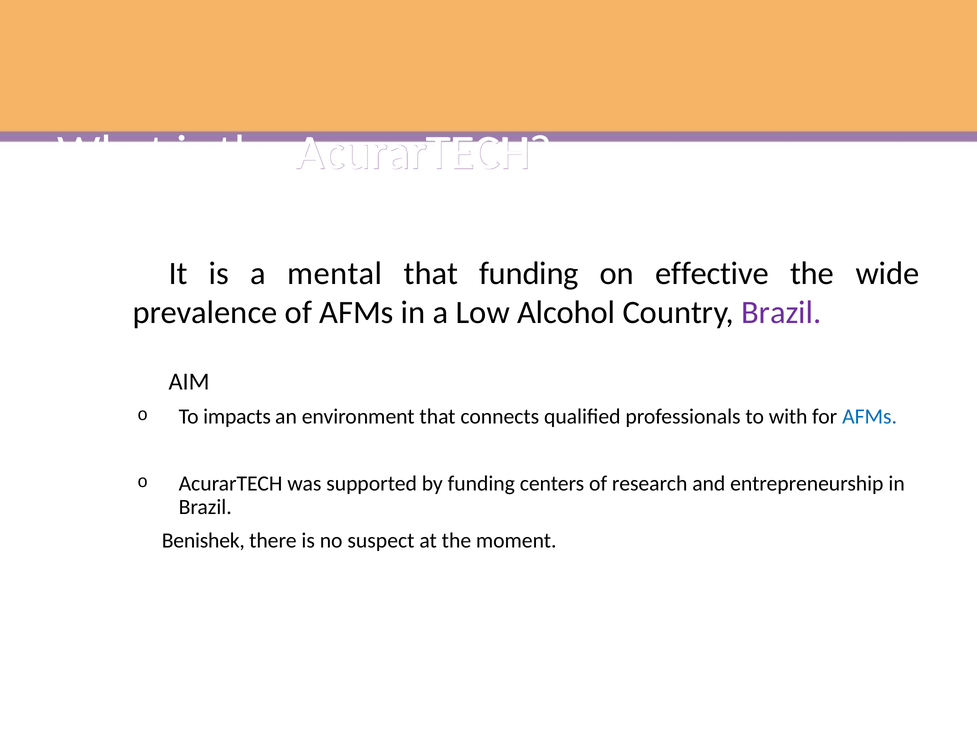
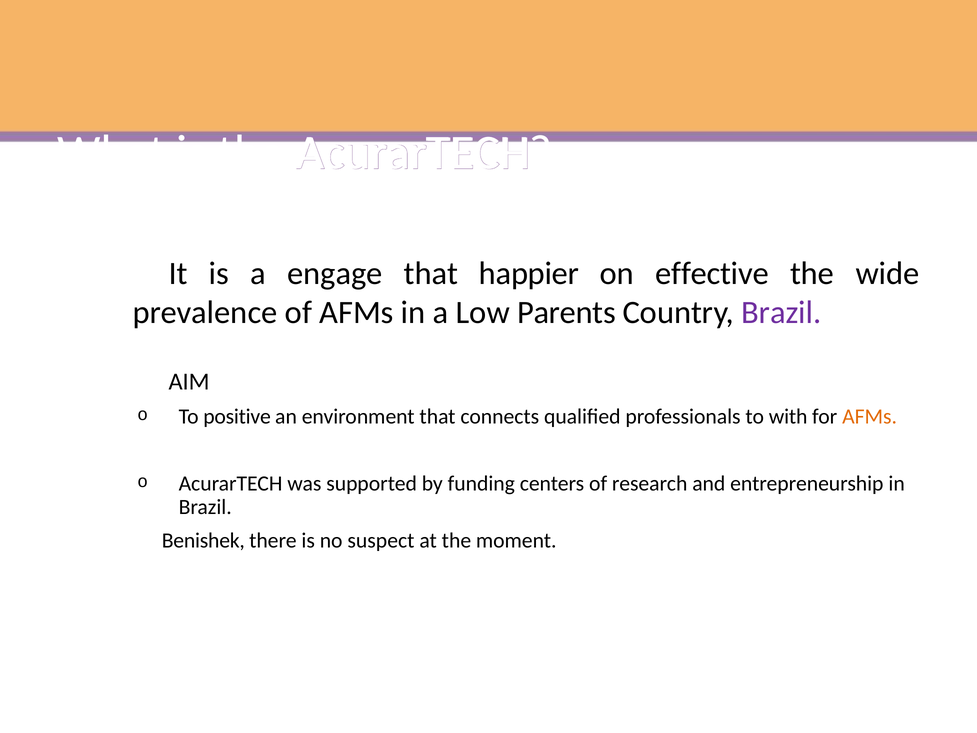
mental: mental -> engage
that funding: funding -> happier
Alcohol: Alcohol -> Parents
impacts: impacts -> positive
AFMs at (870, 416) colour: blue -> orange
